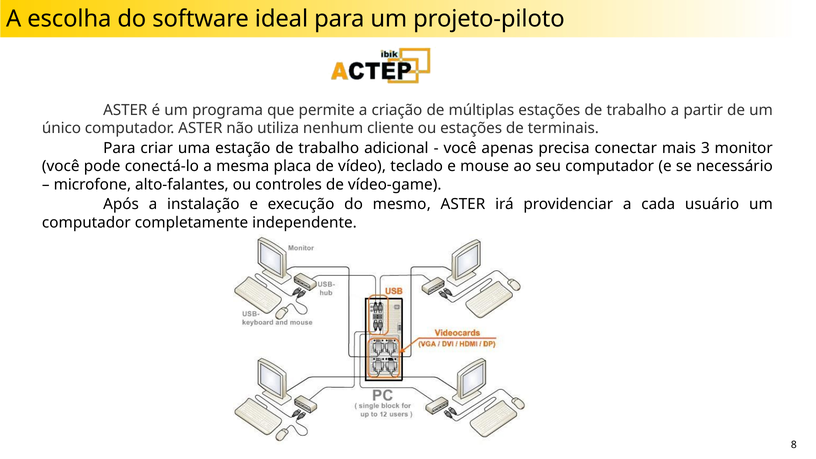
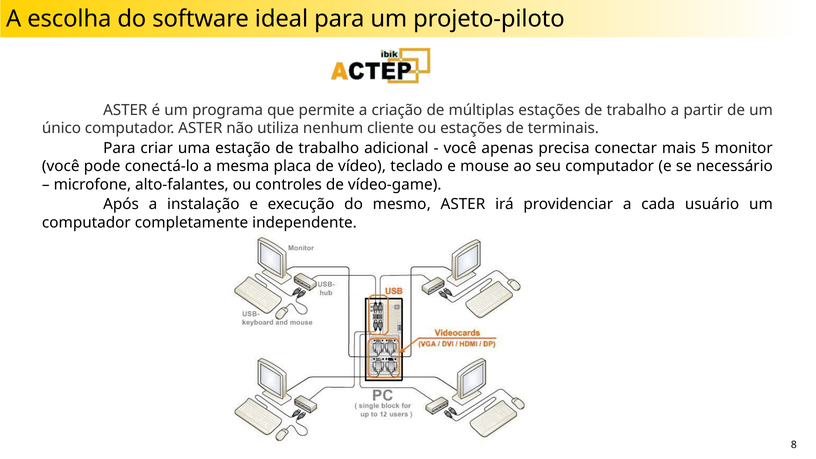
3: 3 -> 5
